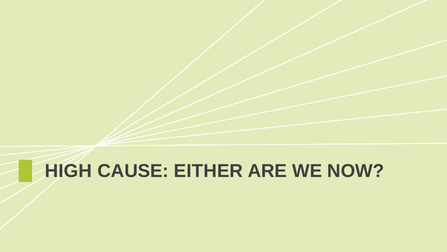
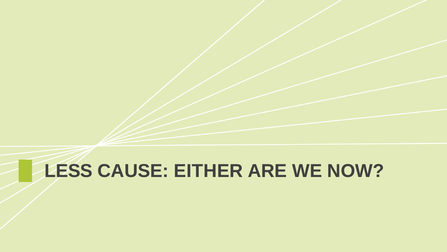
HIGH: HIGH -> LESS
